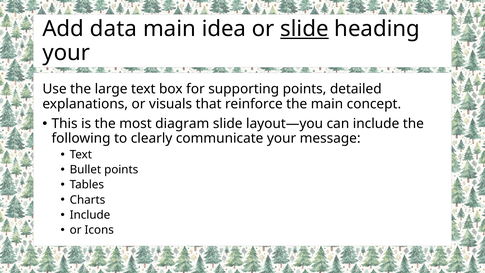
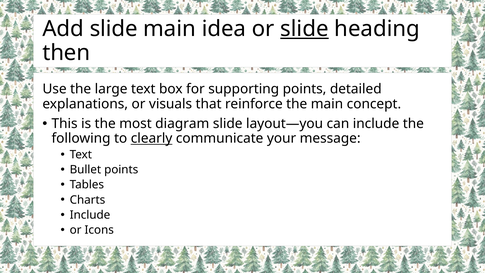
Add data: data -> slide
your at (66, 53): your -> then
clearly underline: none -> present
